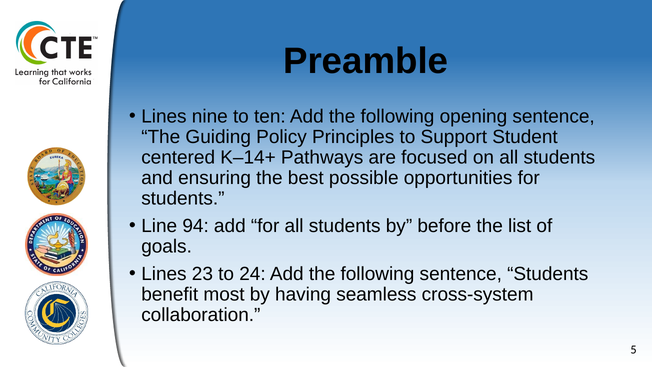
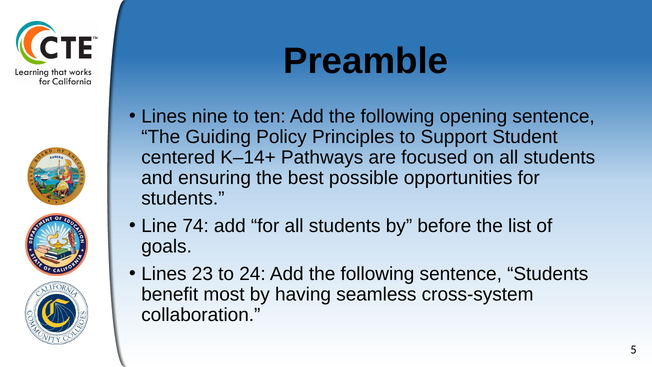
94: 94 -> 74
